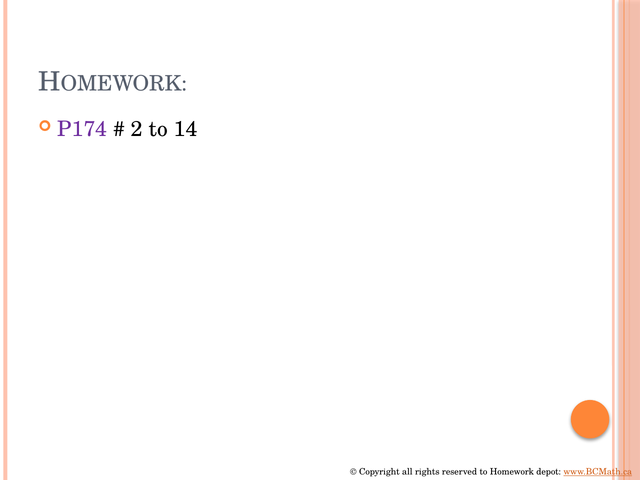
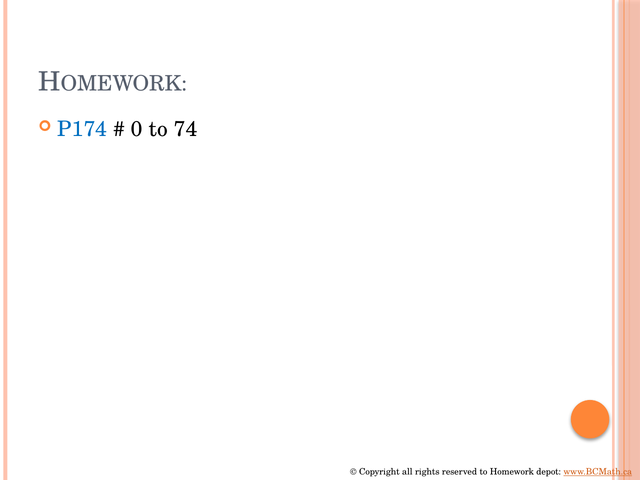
P174 colour: purple -> blue
2: 2 -> 0
14: 14 -> 74
